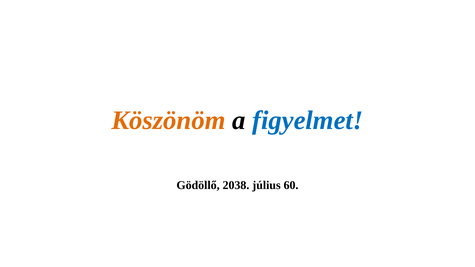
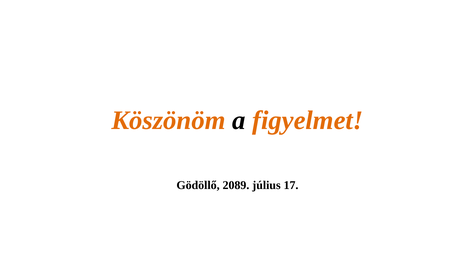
figyelmet colour: blue -> orange
2038: 2038 -> 2089
60: 60 -> 17
